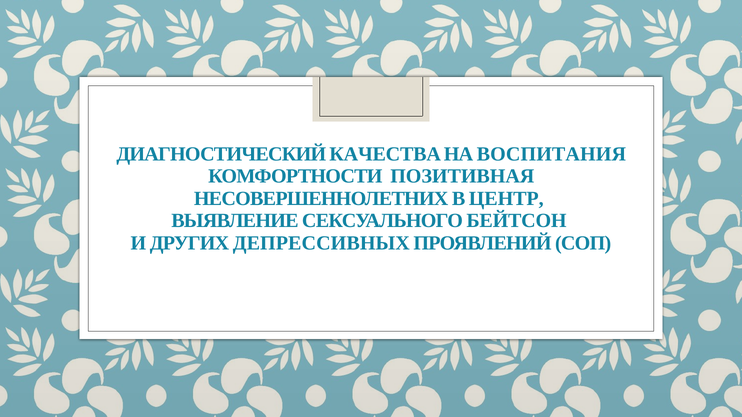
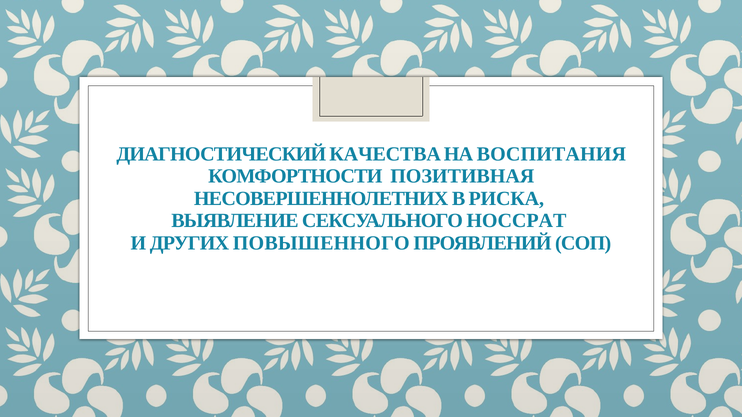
ЦЕНТР: ЦЕНТР -> РИСКА
БЕЙТСОН: БЕЙТСОН -> НОССРАТ
ДЕПРЕССИВНЫХ: ДЕПРЕССИВНЫХ -> ПОВЫШЕННОГО
